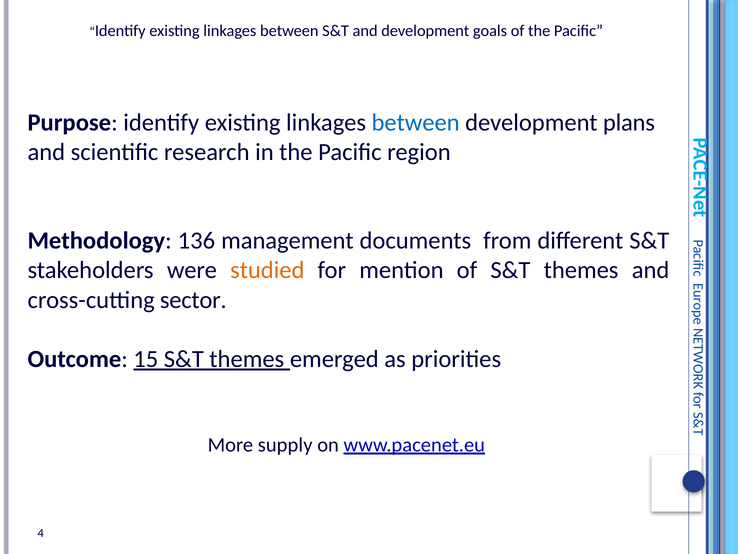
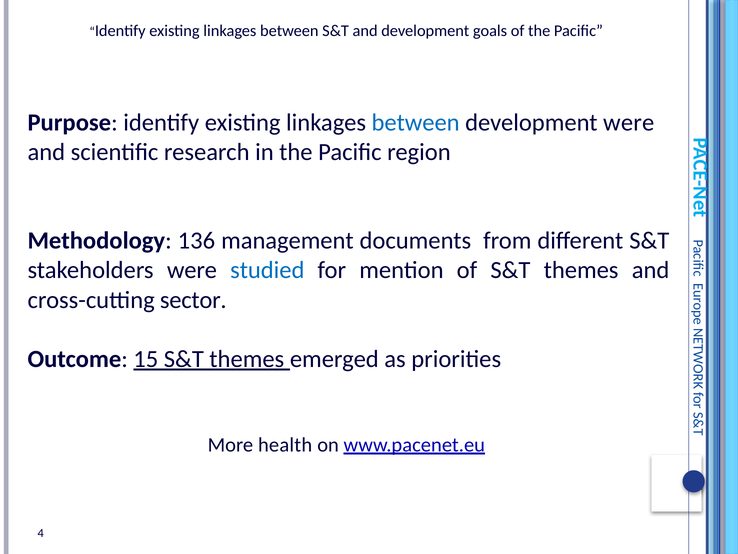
development plans: plans -> were
studied colour: orange -> blue
supply: supply -> health
